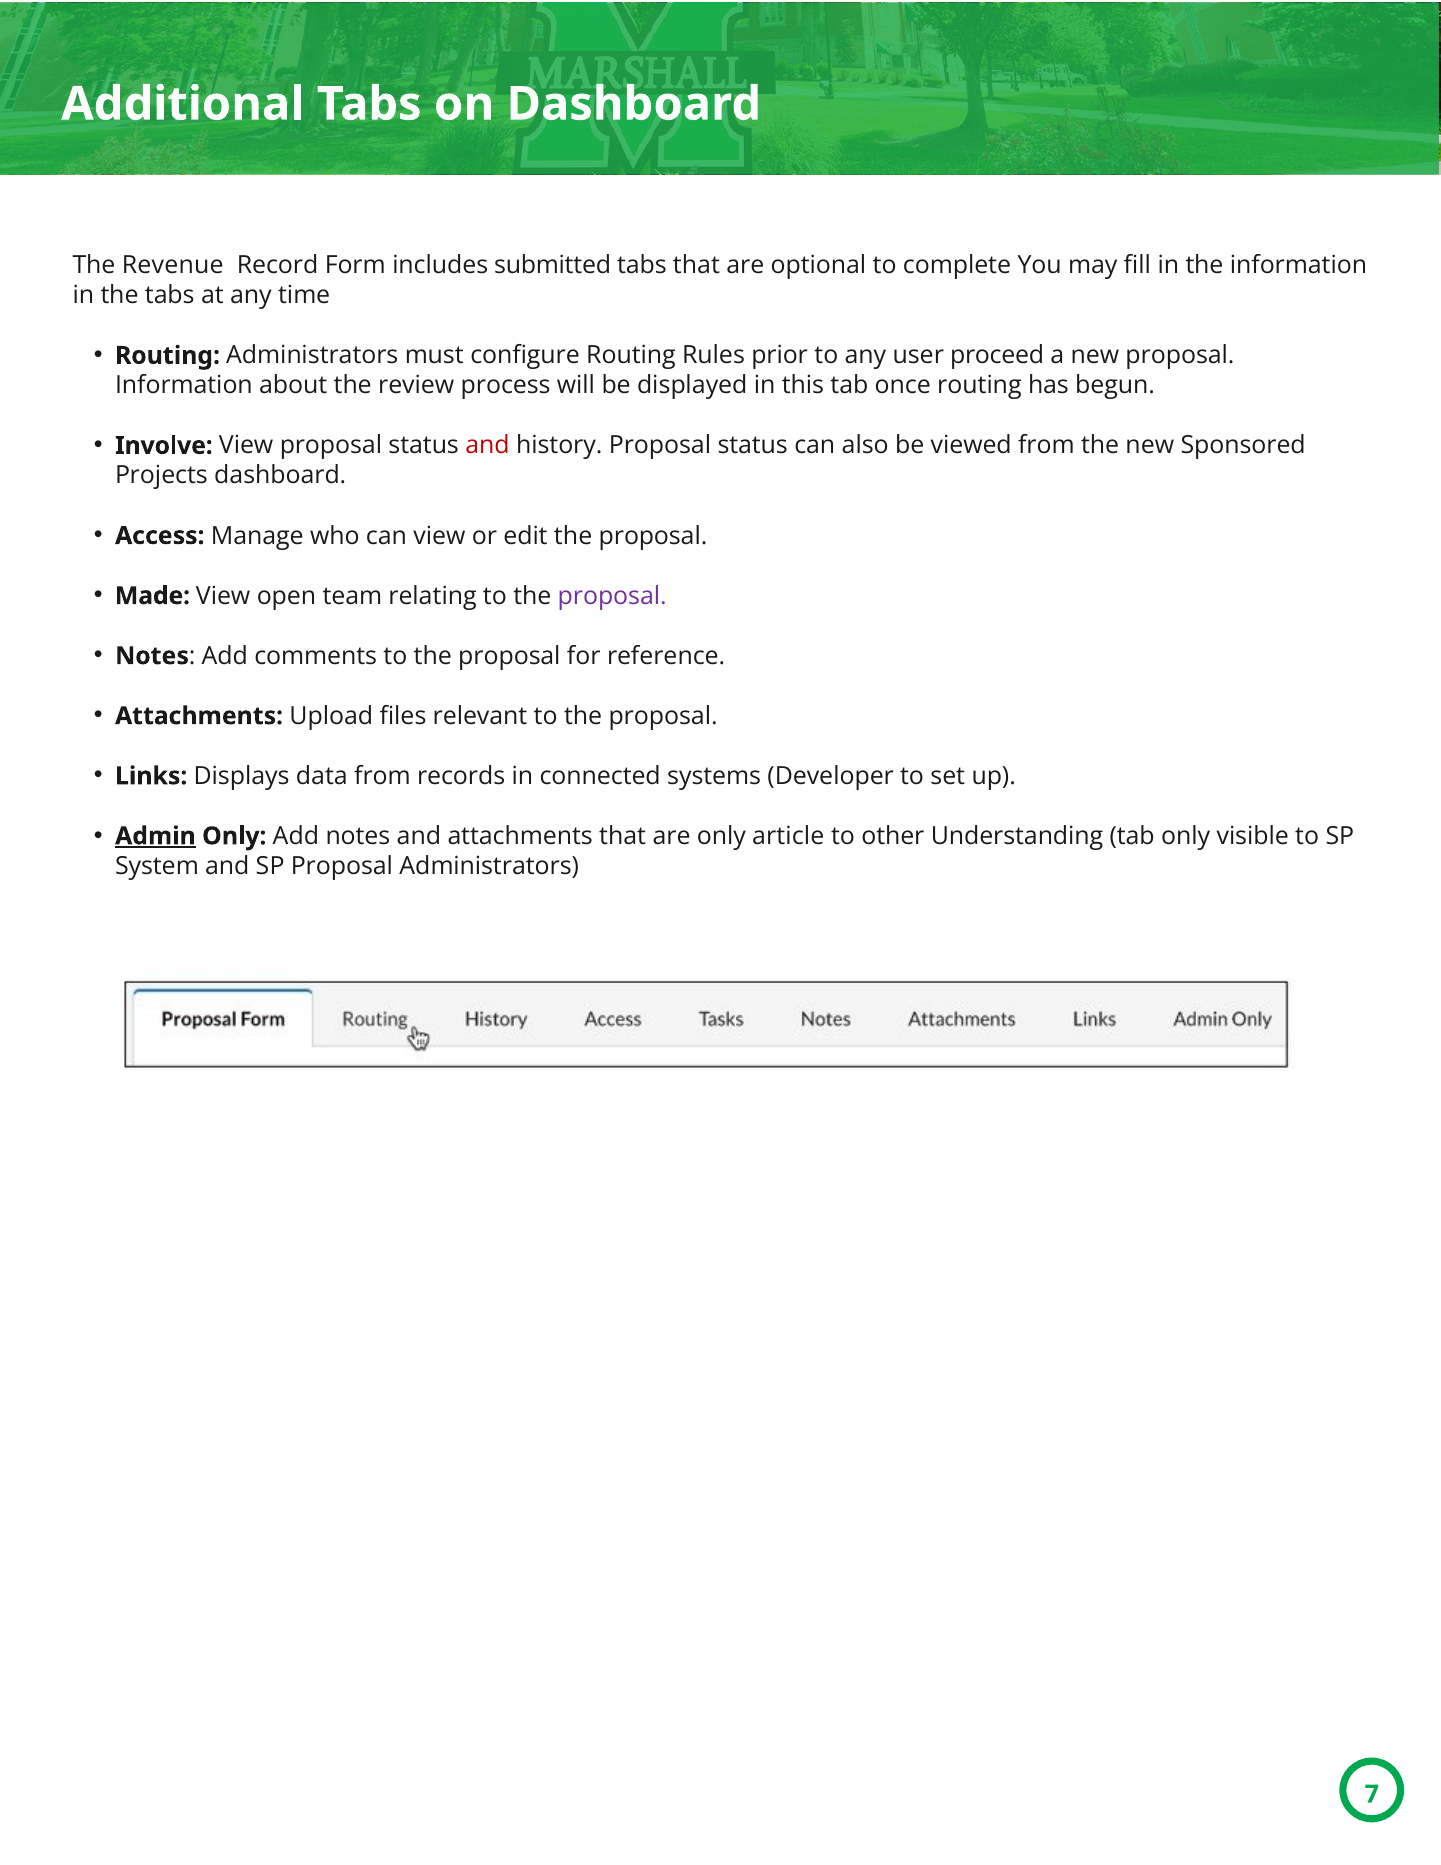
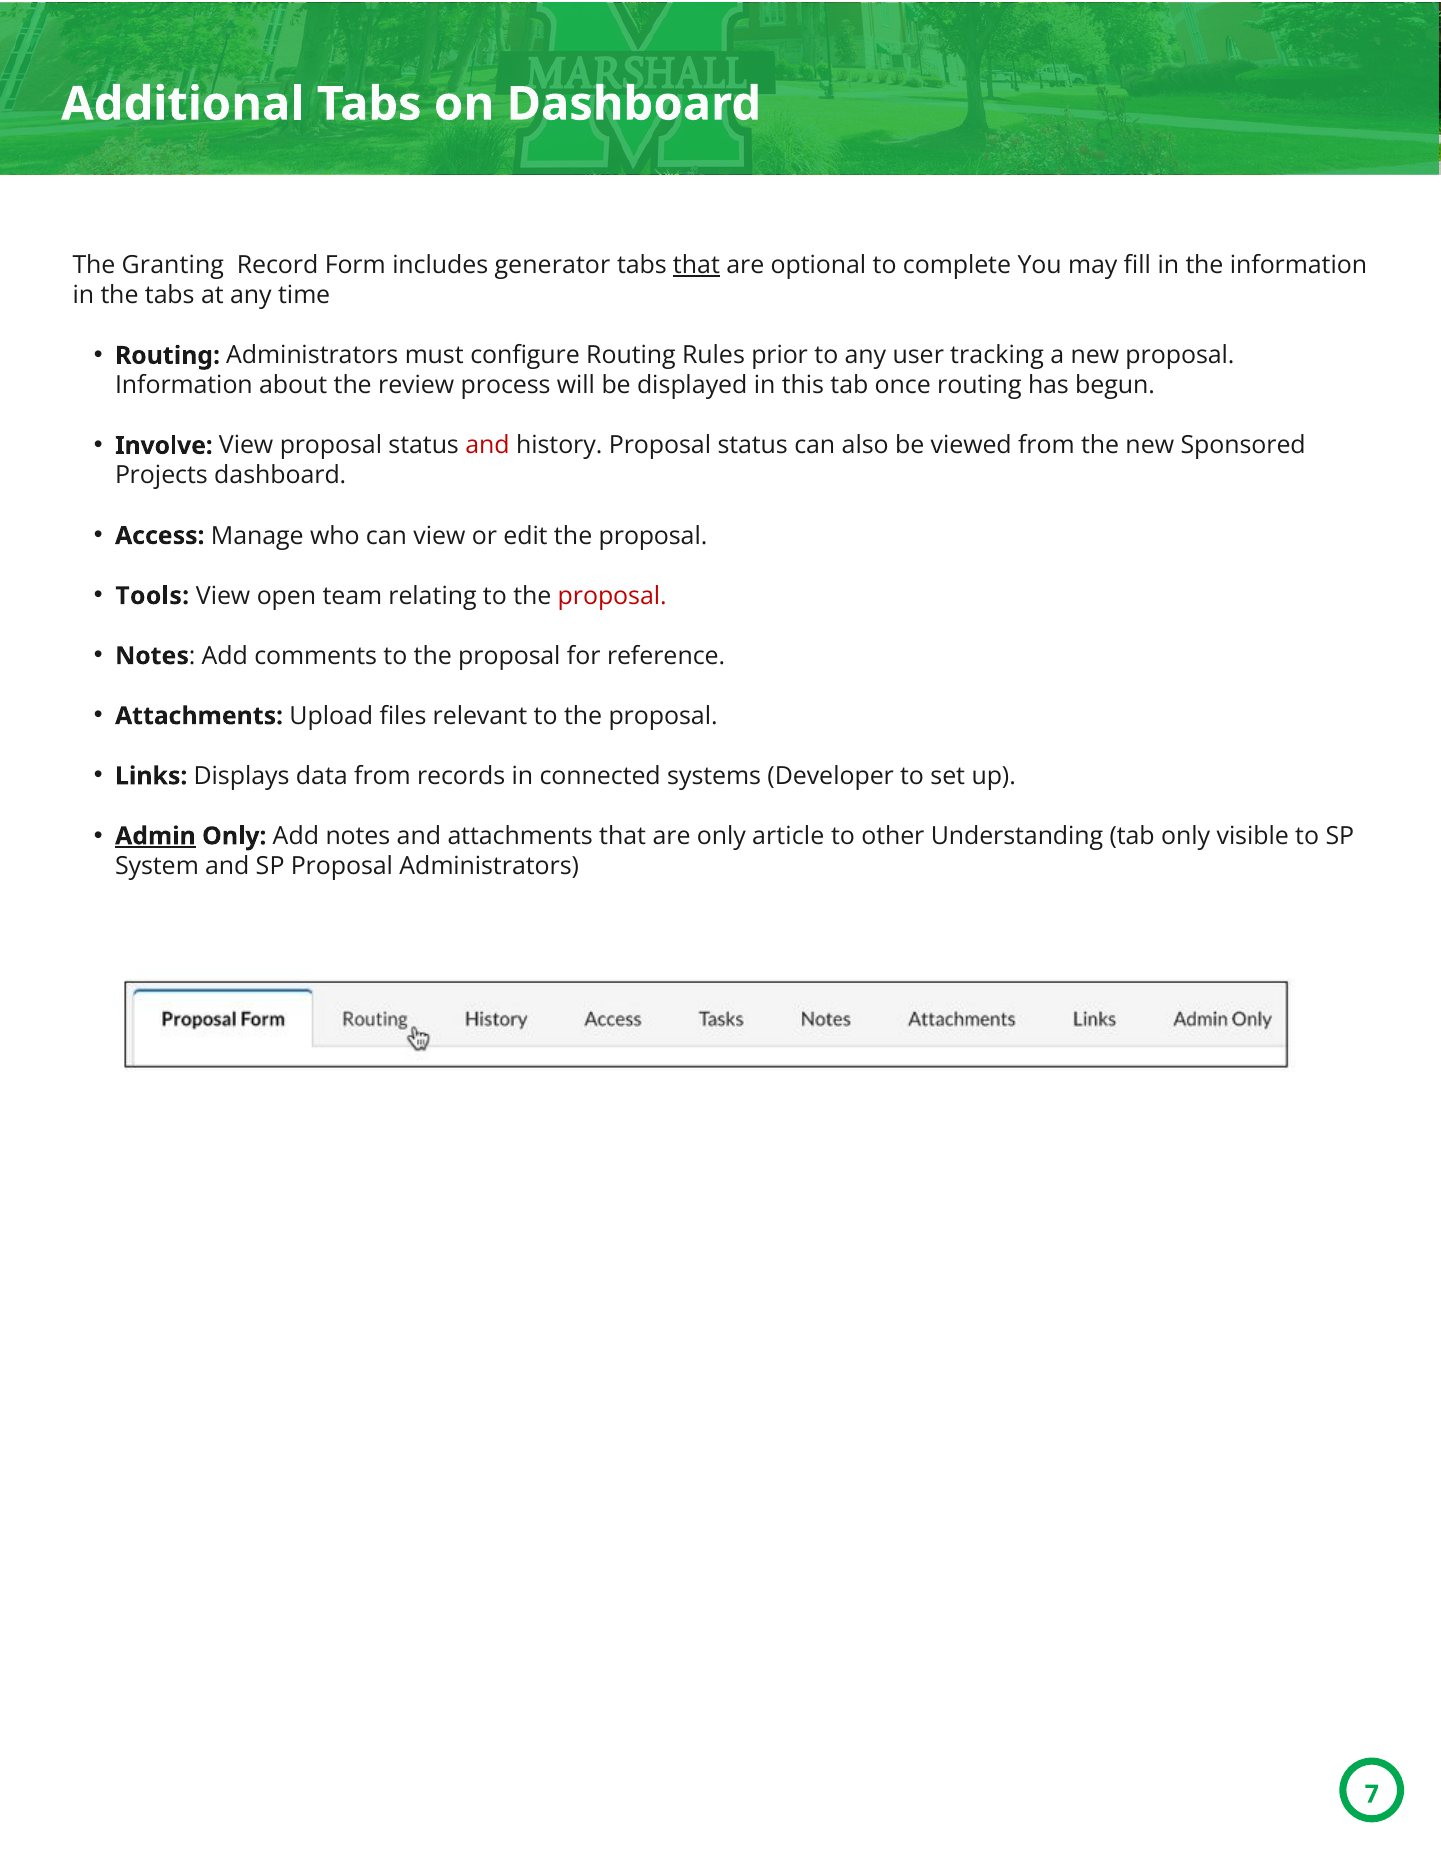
Revenue: Revenue -> Granting
submitted: submitted -> generator
that at (696, 265) underline: none -> present
proceed: proceed -> tracking
Made: Made -> Tools
proposal at (612, 596) colour: purple -> red
